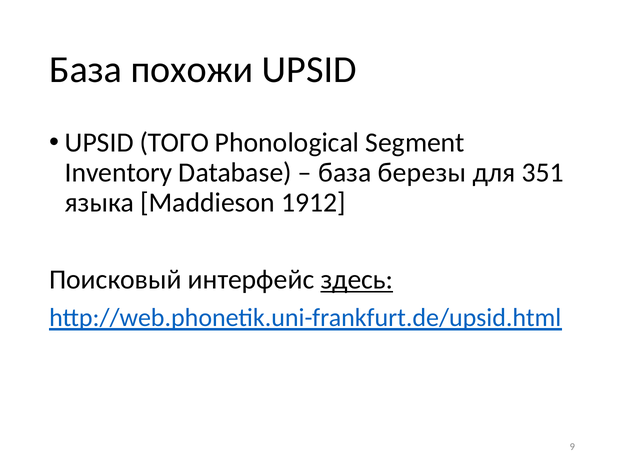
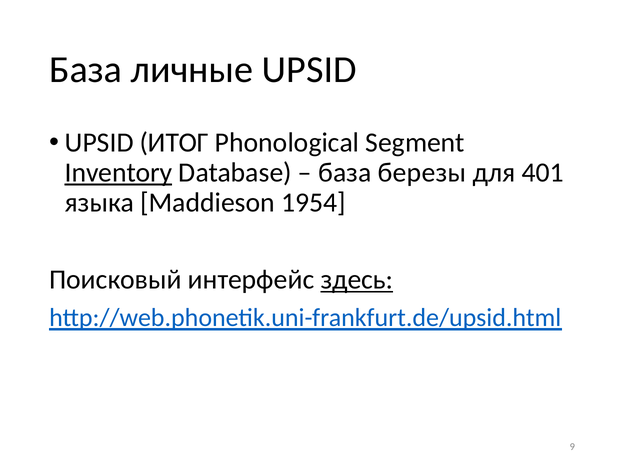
похожи: похожи -> личные
ТОГО: ТОГО -> ИТОГ
Inventory underline: none -> present
351: 351 -> 401
1912: 1912 -> 1954
